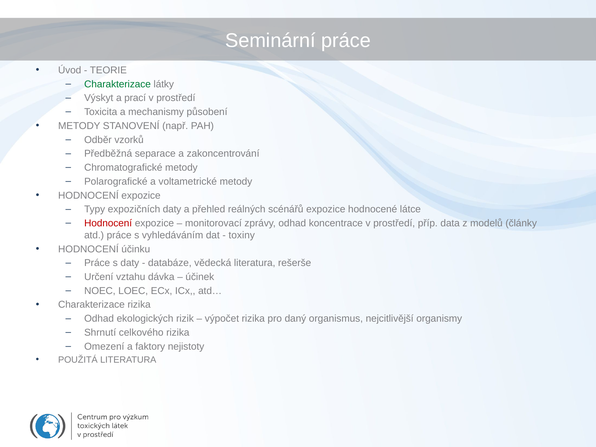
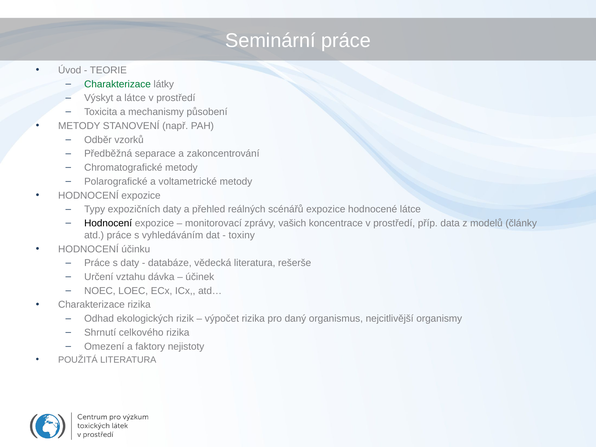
a prací: prací -> látce
Hodnocení at (108, 223) colour: red -> black
zprávy odhad: odhad -> vašich
